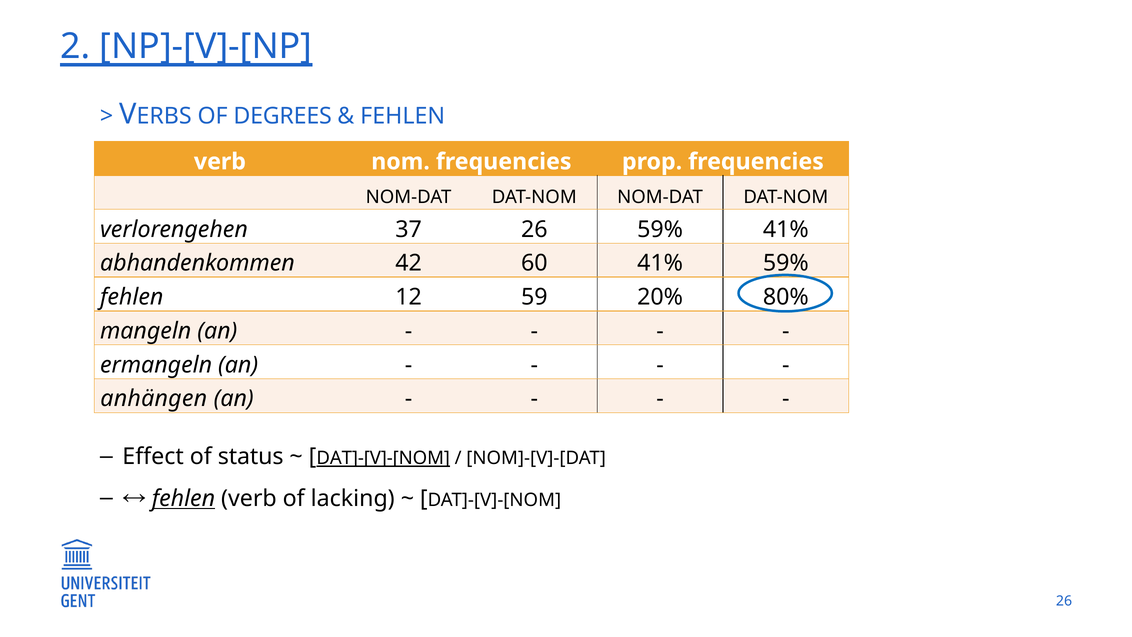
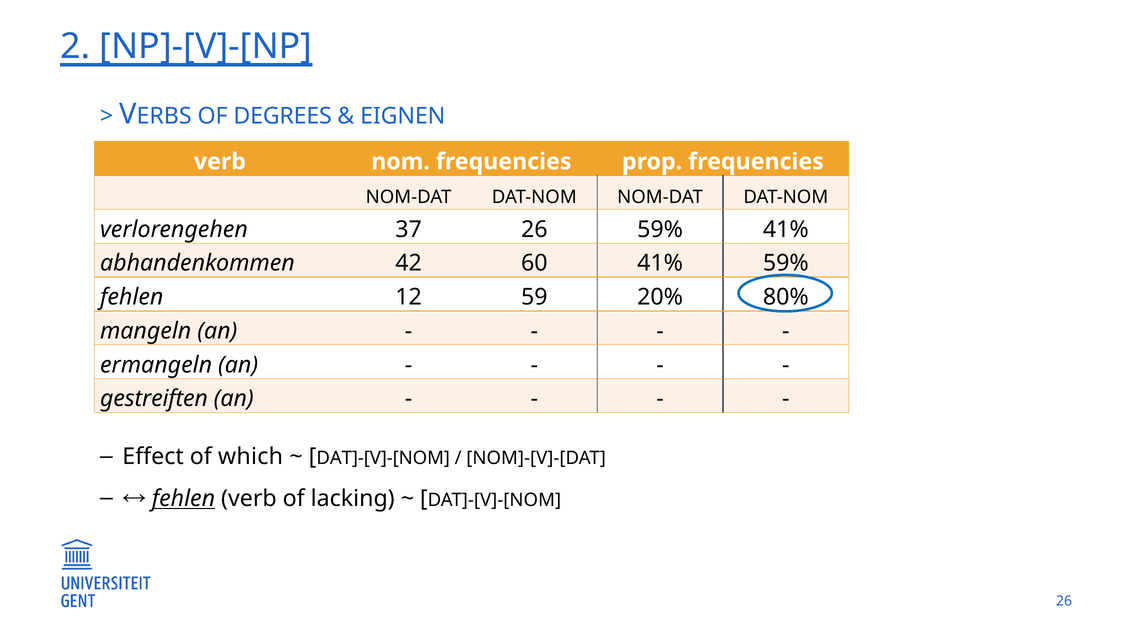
FEHLEN at (403, 116): FEHLEN -> EIGNEN
anhängen: anhängen -> gestreiften
status: status -> which
DAT]-[V]-[NOM at (383, 458) underline: present -> none
